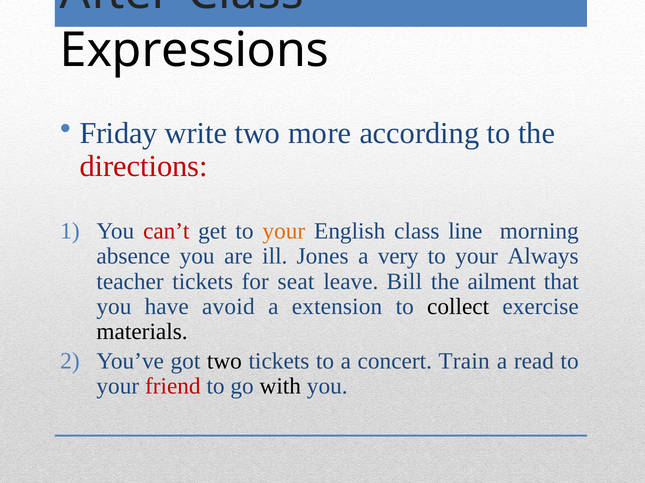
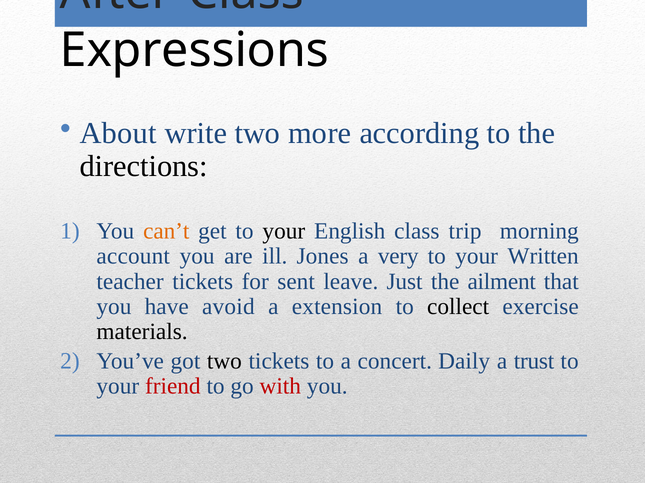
Friday: Friday -> About
directions colour: red -> black
can’t colour: red -> orange
your at (284, 231) colour: orange -> black
line: line -> trip
absence: absence -> account
Always: Always -> Written
seat: seat -> sent
Bill: Bill -> Just
Train: Train -> Daily
read: read -> trust
with colour: black -> red
